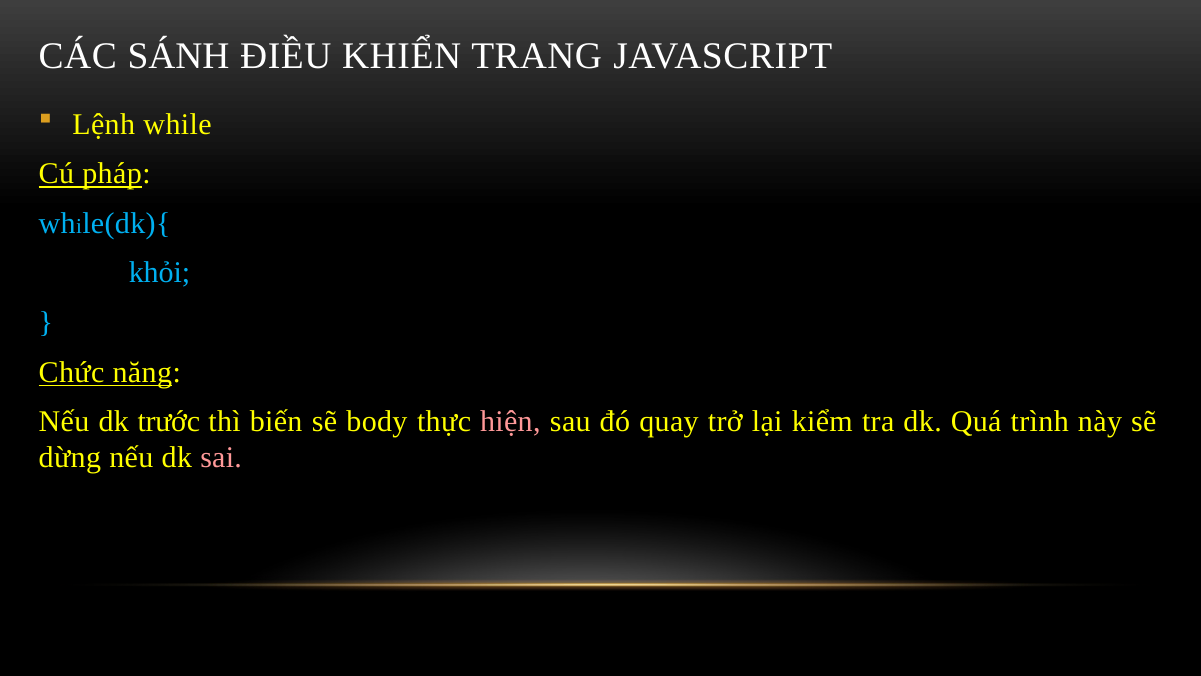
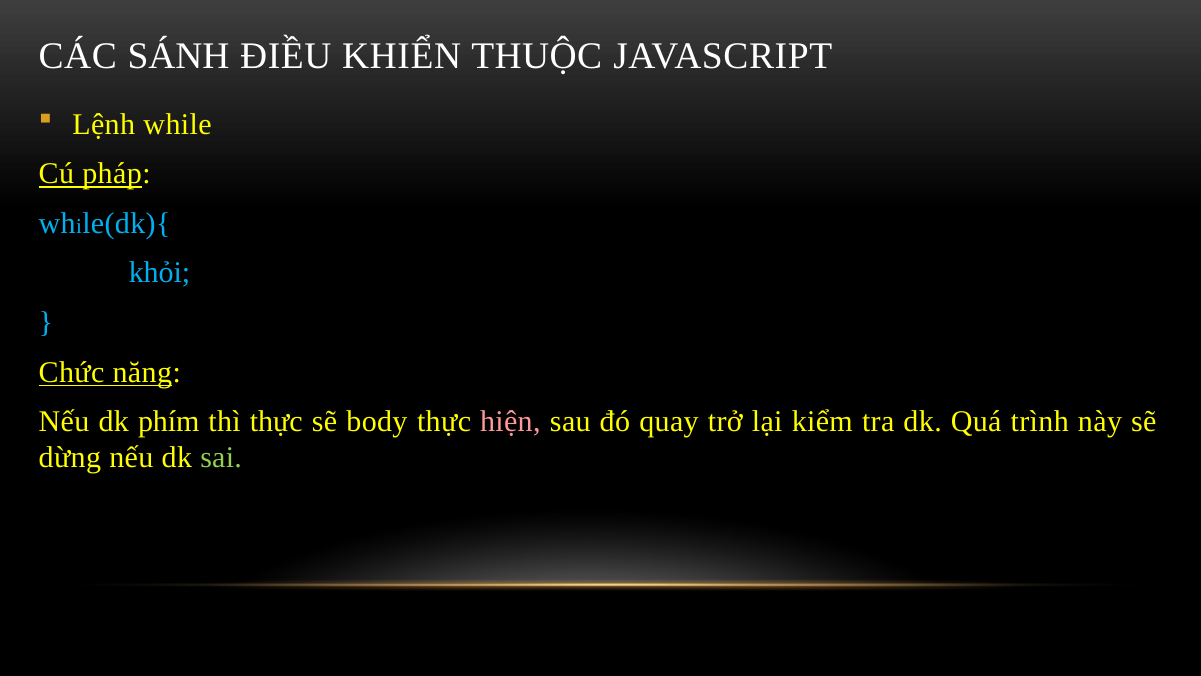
TRANG: TRANG -> THUỘC
trước: trước -> phím
thì biến: biến -> thực
sai colour: pink -> light green
